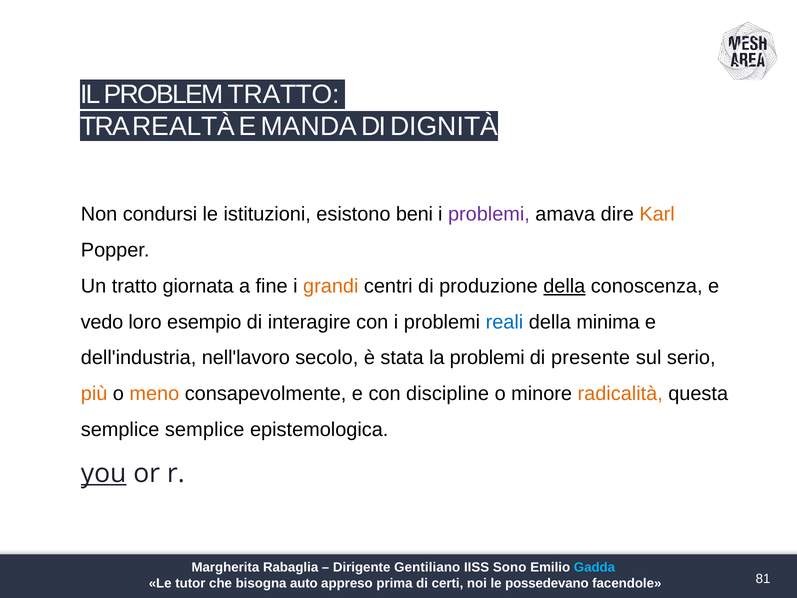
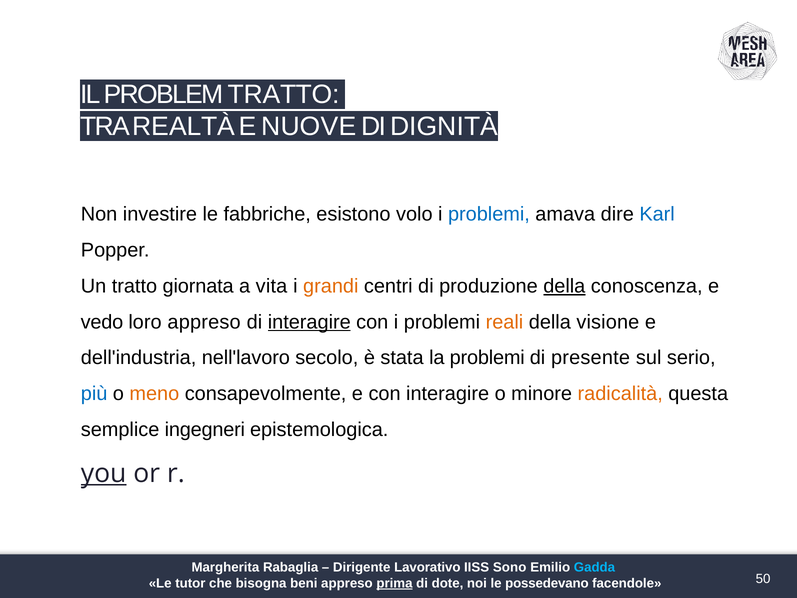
MANDA: MANDA -> NUOVE
condursi: condursi -> investire
istituzioni: istituzioni -> fabbriche
beni: beni -> volo
problemi at (489, 214) colour: purple -> blue
Karl colour: orange -> blue
fine: fine -> vita
loro esempio: esempio -> appreso
interagire at (309, 322) underline: none -> present
reali colour: blue -> orange
minima: minima -> visione
più colour: orange -> blue
con discipline: discipline -> interagire
semplice semplice: semplice -> ingegneri
Gentiliano: Gentiliano -> Lavorativo
auto: auto -> beni
prima underline: none -> present
certi: certi -> dote
81: 81 -> 50
